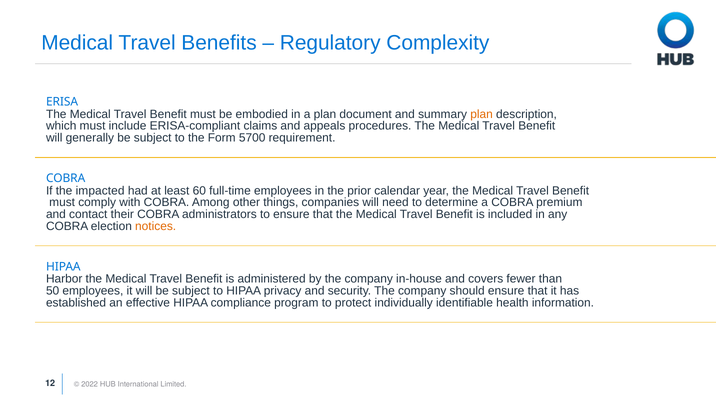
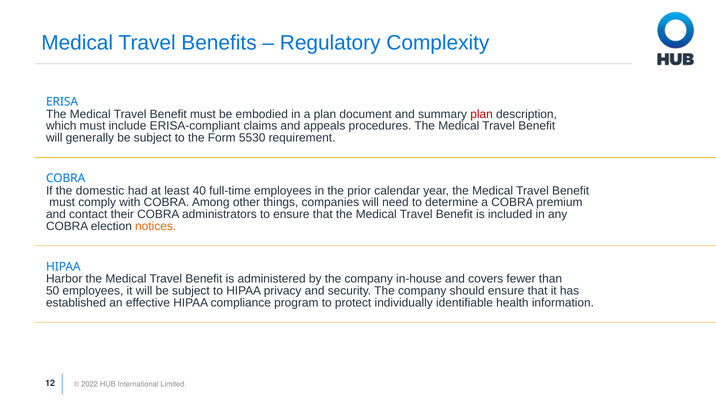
plan at (482, 114) colour: orange -> red
5700: 5700 -> 5530
impacted: impacted -> domestic
60: 60 -> 40
